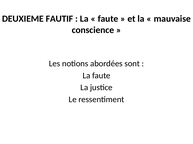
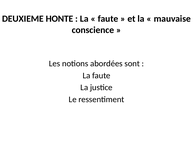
FAUTIF: FAUTIF -> HONTE
